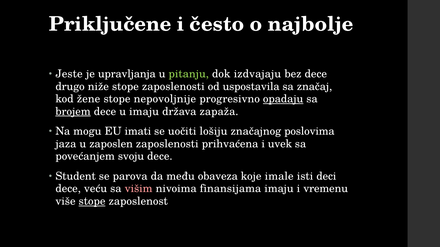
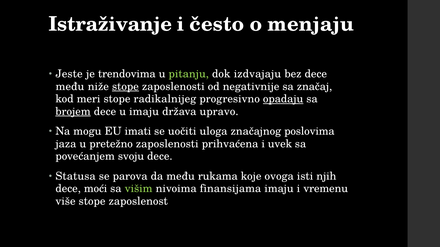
Priključene: Priključene -> Istraživanje
najbolje: najbolje -> menjaju
upravljanja: upravljanja -> trendovima
drugo at (70, 87): drugo -> među
stope at (125, 87) underline: none -> present
uspostavila: uspostavila -> negativnije
žene: žene -> meri
nepovoljnije: nepovoljnije -> radikalnijeg
zapaža: zapaža -> upravo
lošiju: lošiju -> uloga
zaposlen: zaposlen -> pretežno
Student: Student -> Statusa
obaveza: obaveza -> rukama
imale: imale -> ovoga
deci: deci -> njih
veću: veću -> moći
višim colour: pink -> light green
stope at (92, 202) underline: present -> none
